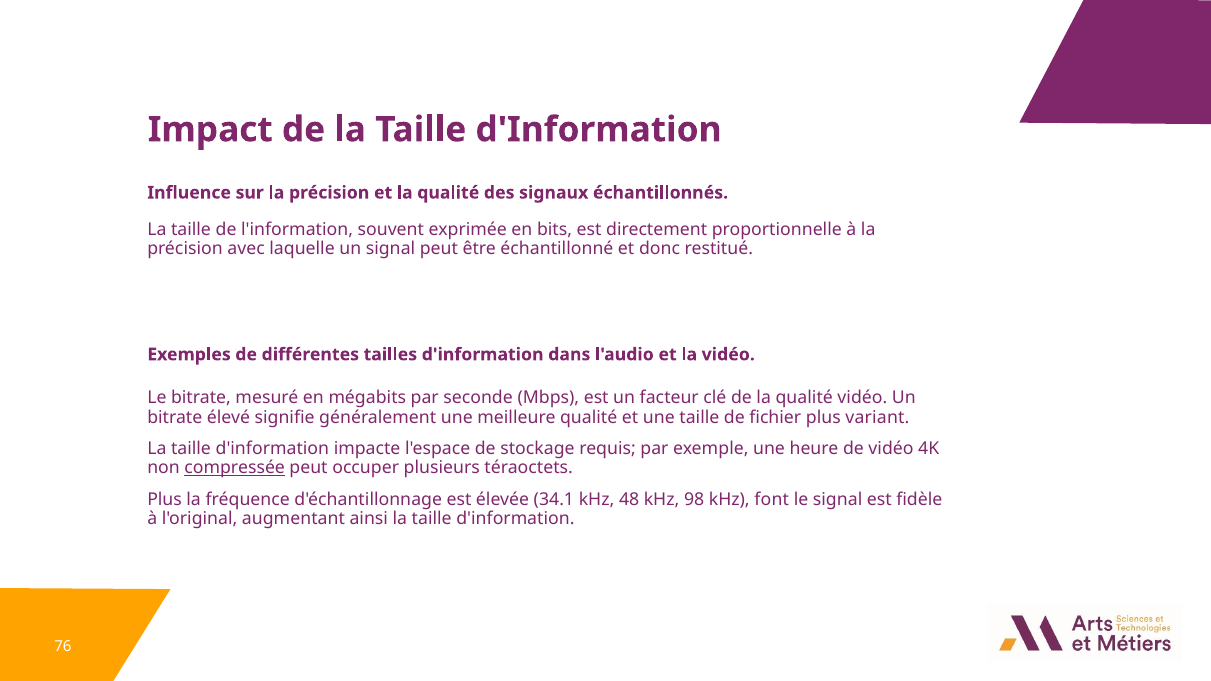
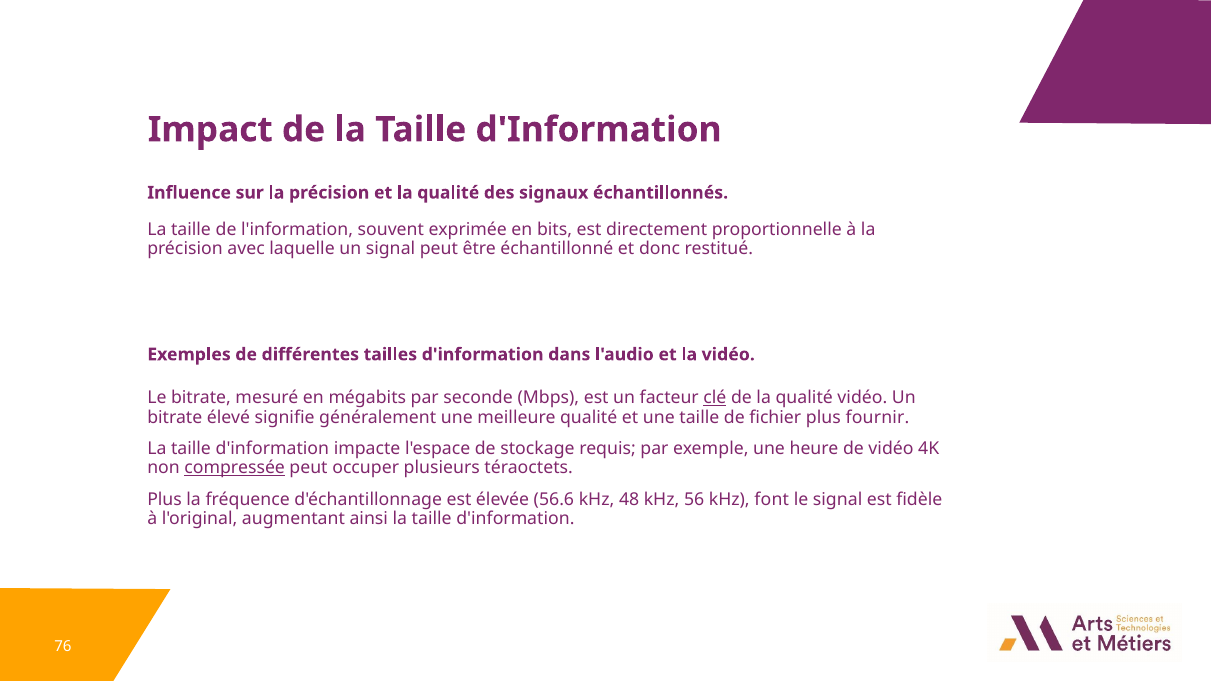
clé underline: none -> present
variant: variant -> fournir
34.1: 34.1 -> 56.6
98: 98 -> 56
